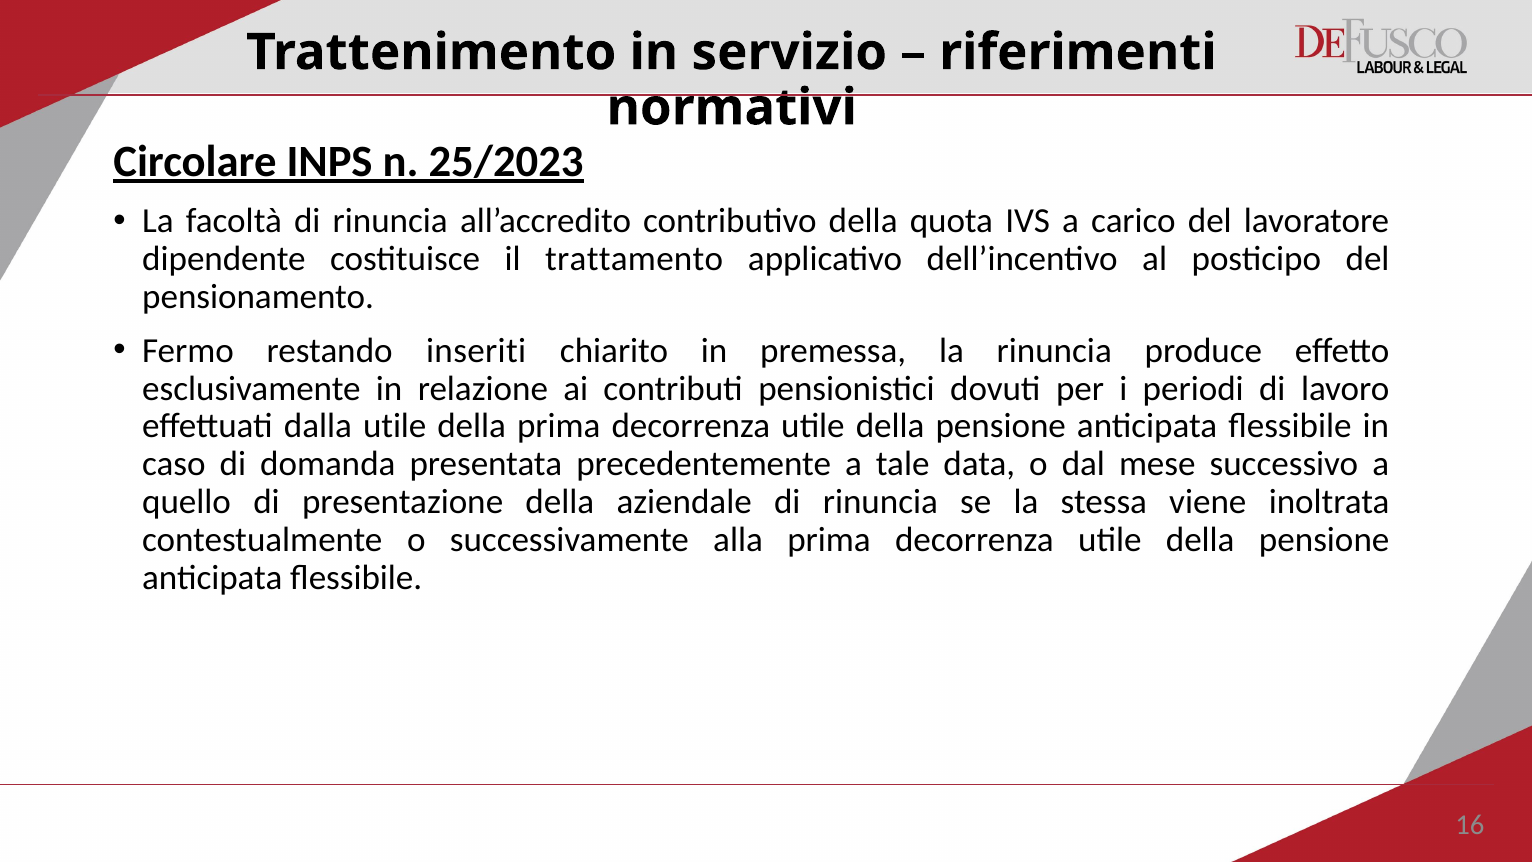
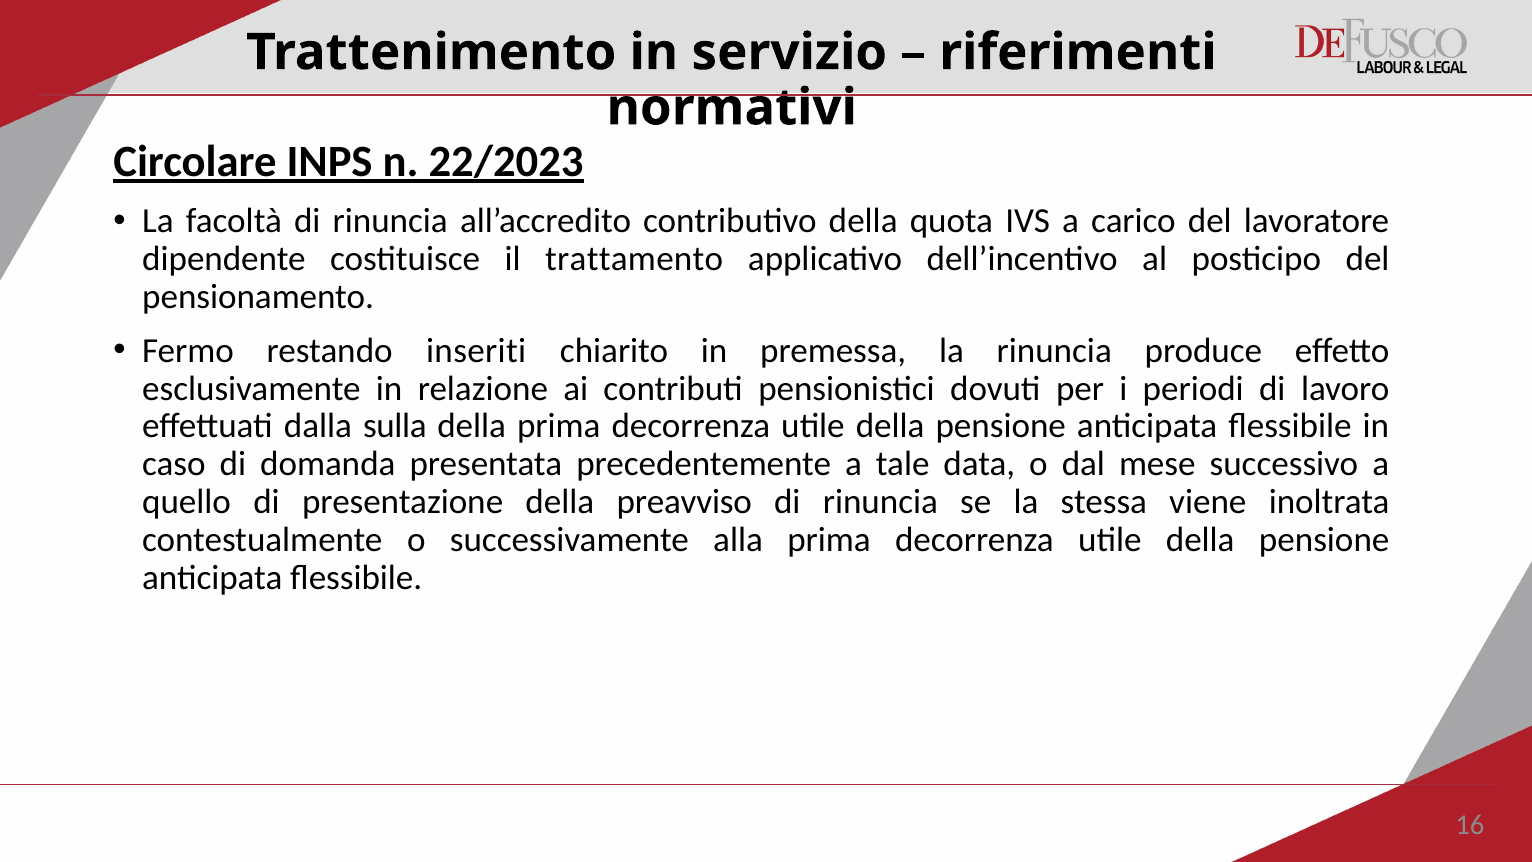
25/2023: 25/2023 -> 22/2023
dalla utile: utile -> sulla
aziendale: aziendale -> preavviso
